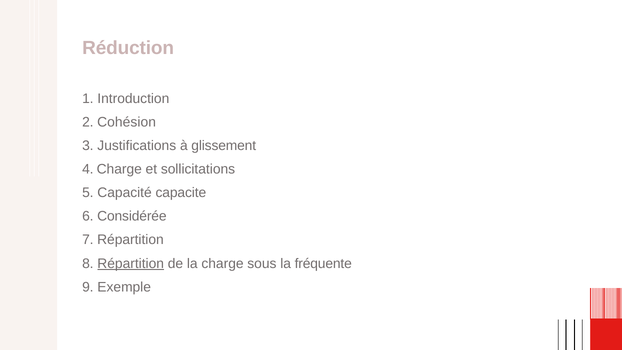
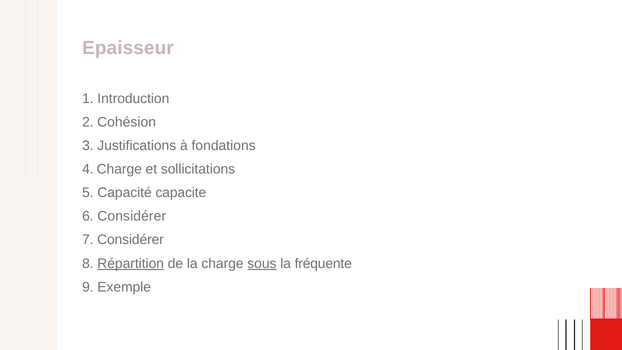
Réduction: Réduction -> Epaisseur
glissement: glissement -> fondations
6 Considérée: Considérée -> Considérer
7 Répartition: Répartition -> Considérer
sous underline: none -> present
